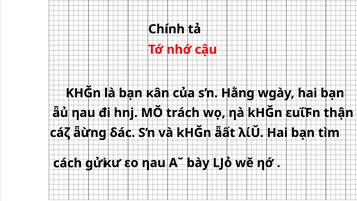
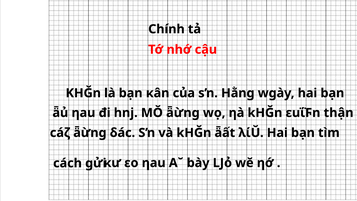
MŎ trách: trách -> ǟừng
